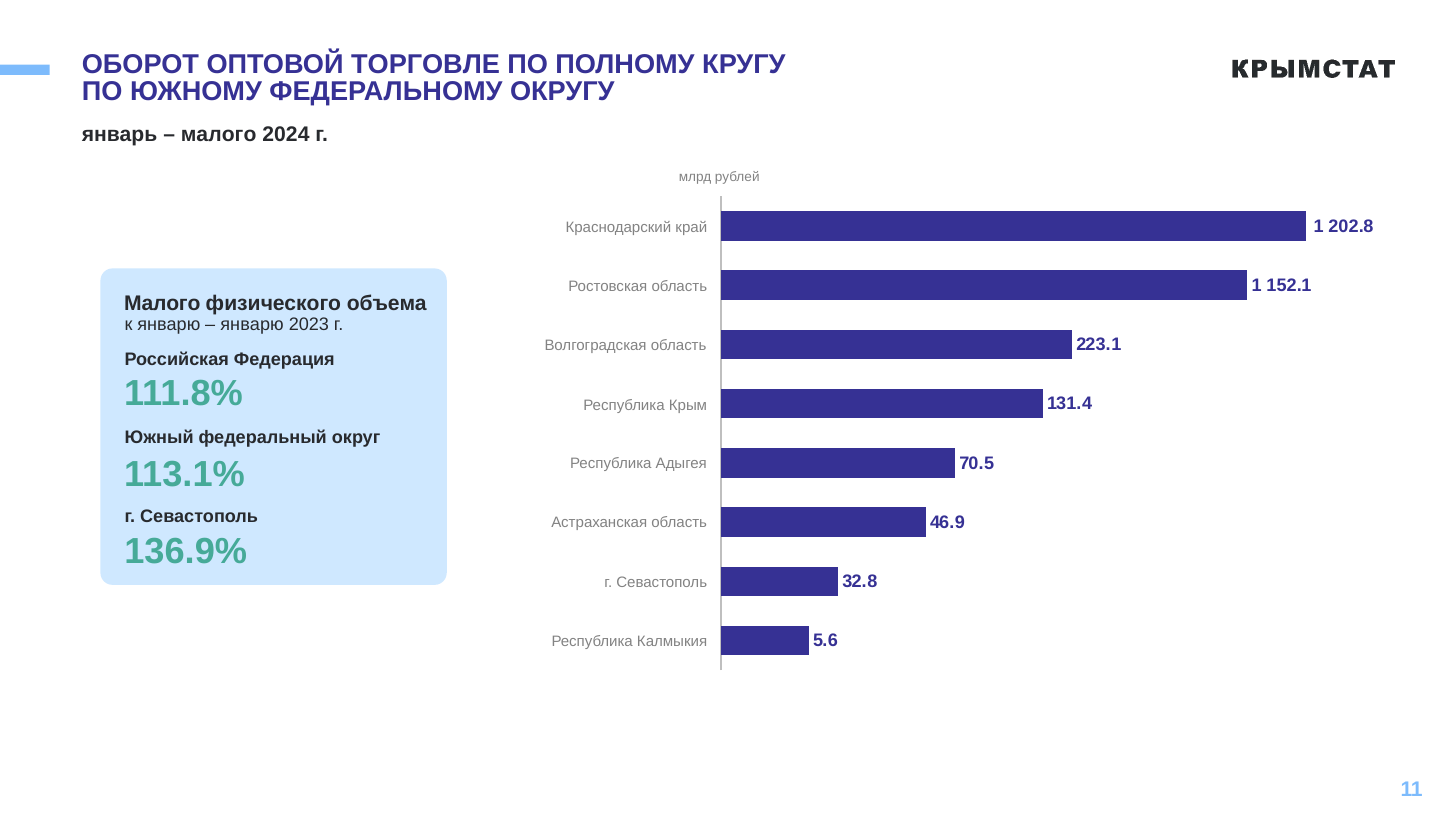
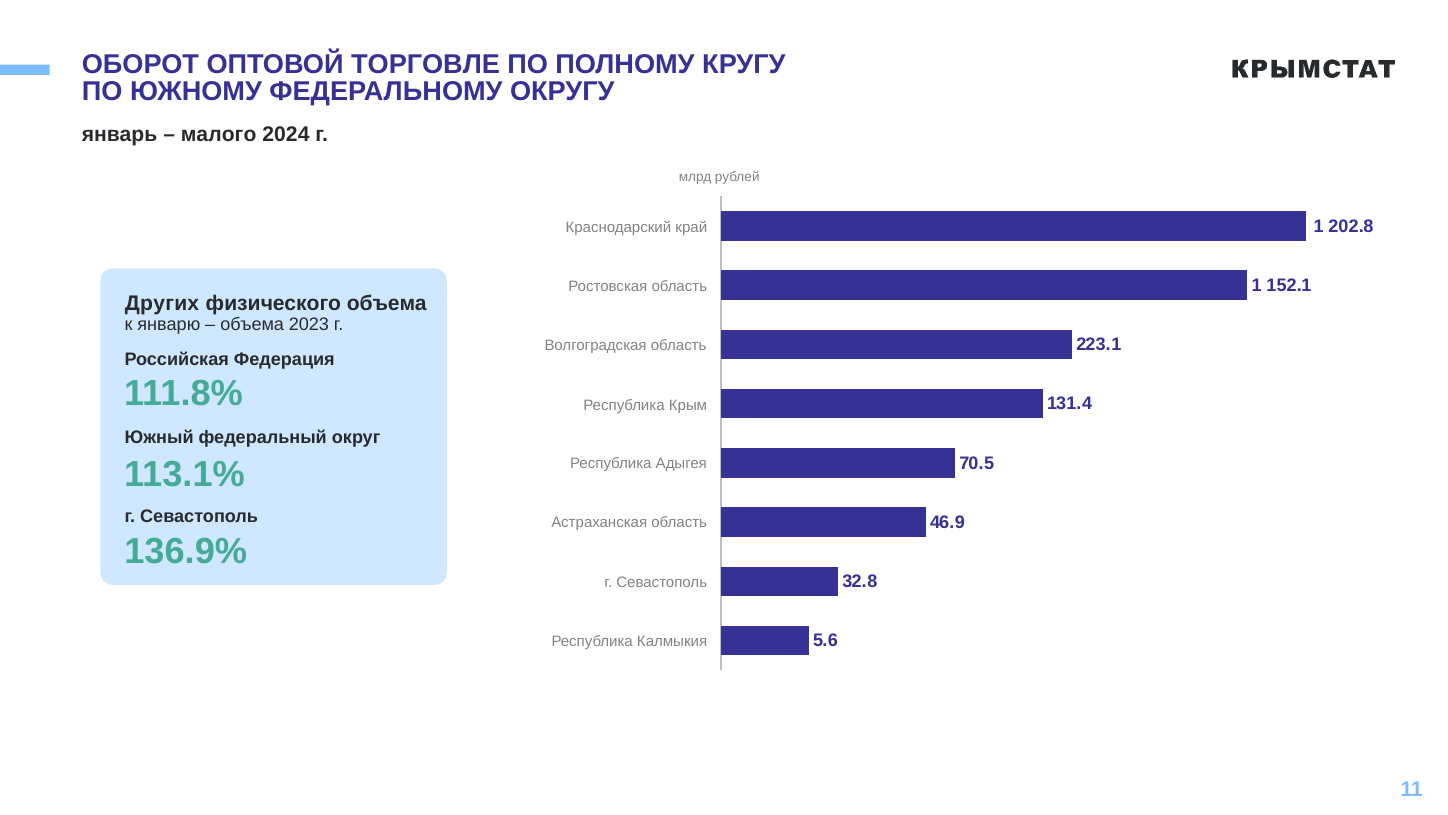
Малого at (162, 303): Малого -> Других
январю at (252, 324): январю -> объема
